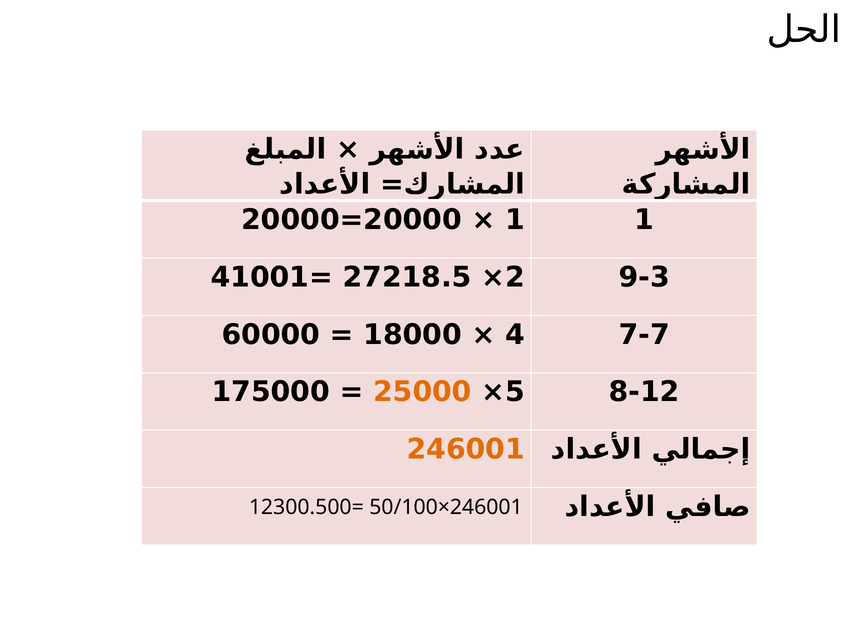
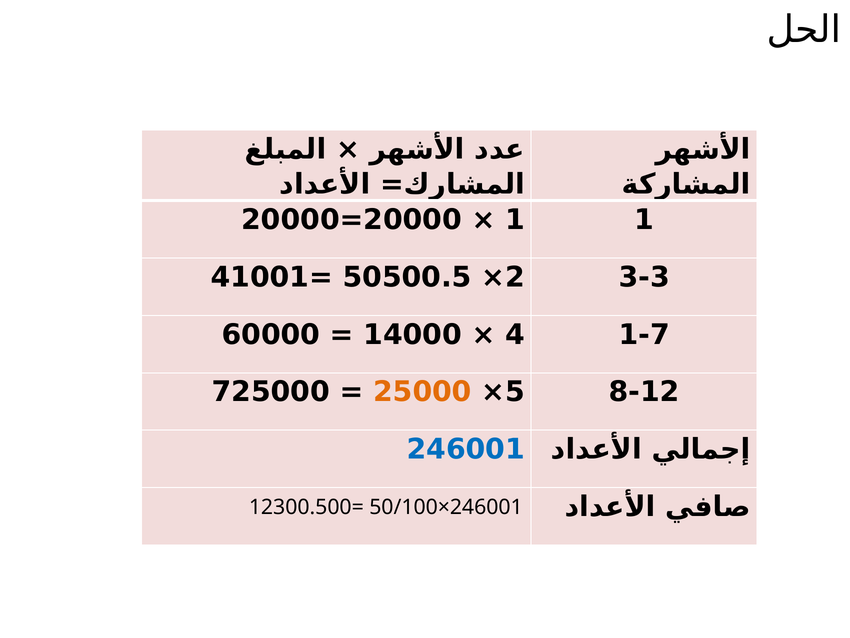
27218.5: 27218.5 -> 50500.5
9-3: 9-3 -> 3-3
18000: 18000 -> 14000
7-7: 7-7 -> 1-7
175000: 175000 -> 725000
246001 at (466, 449) colour: orange -> blue
